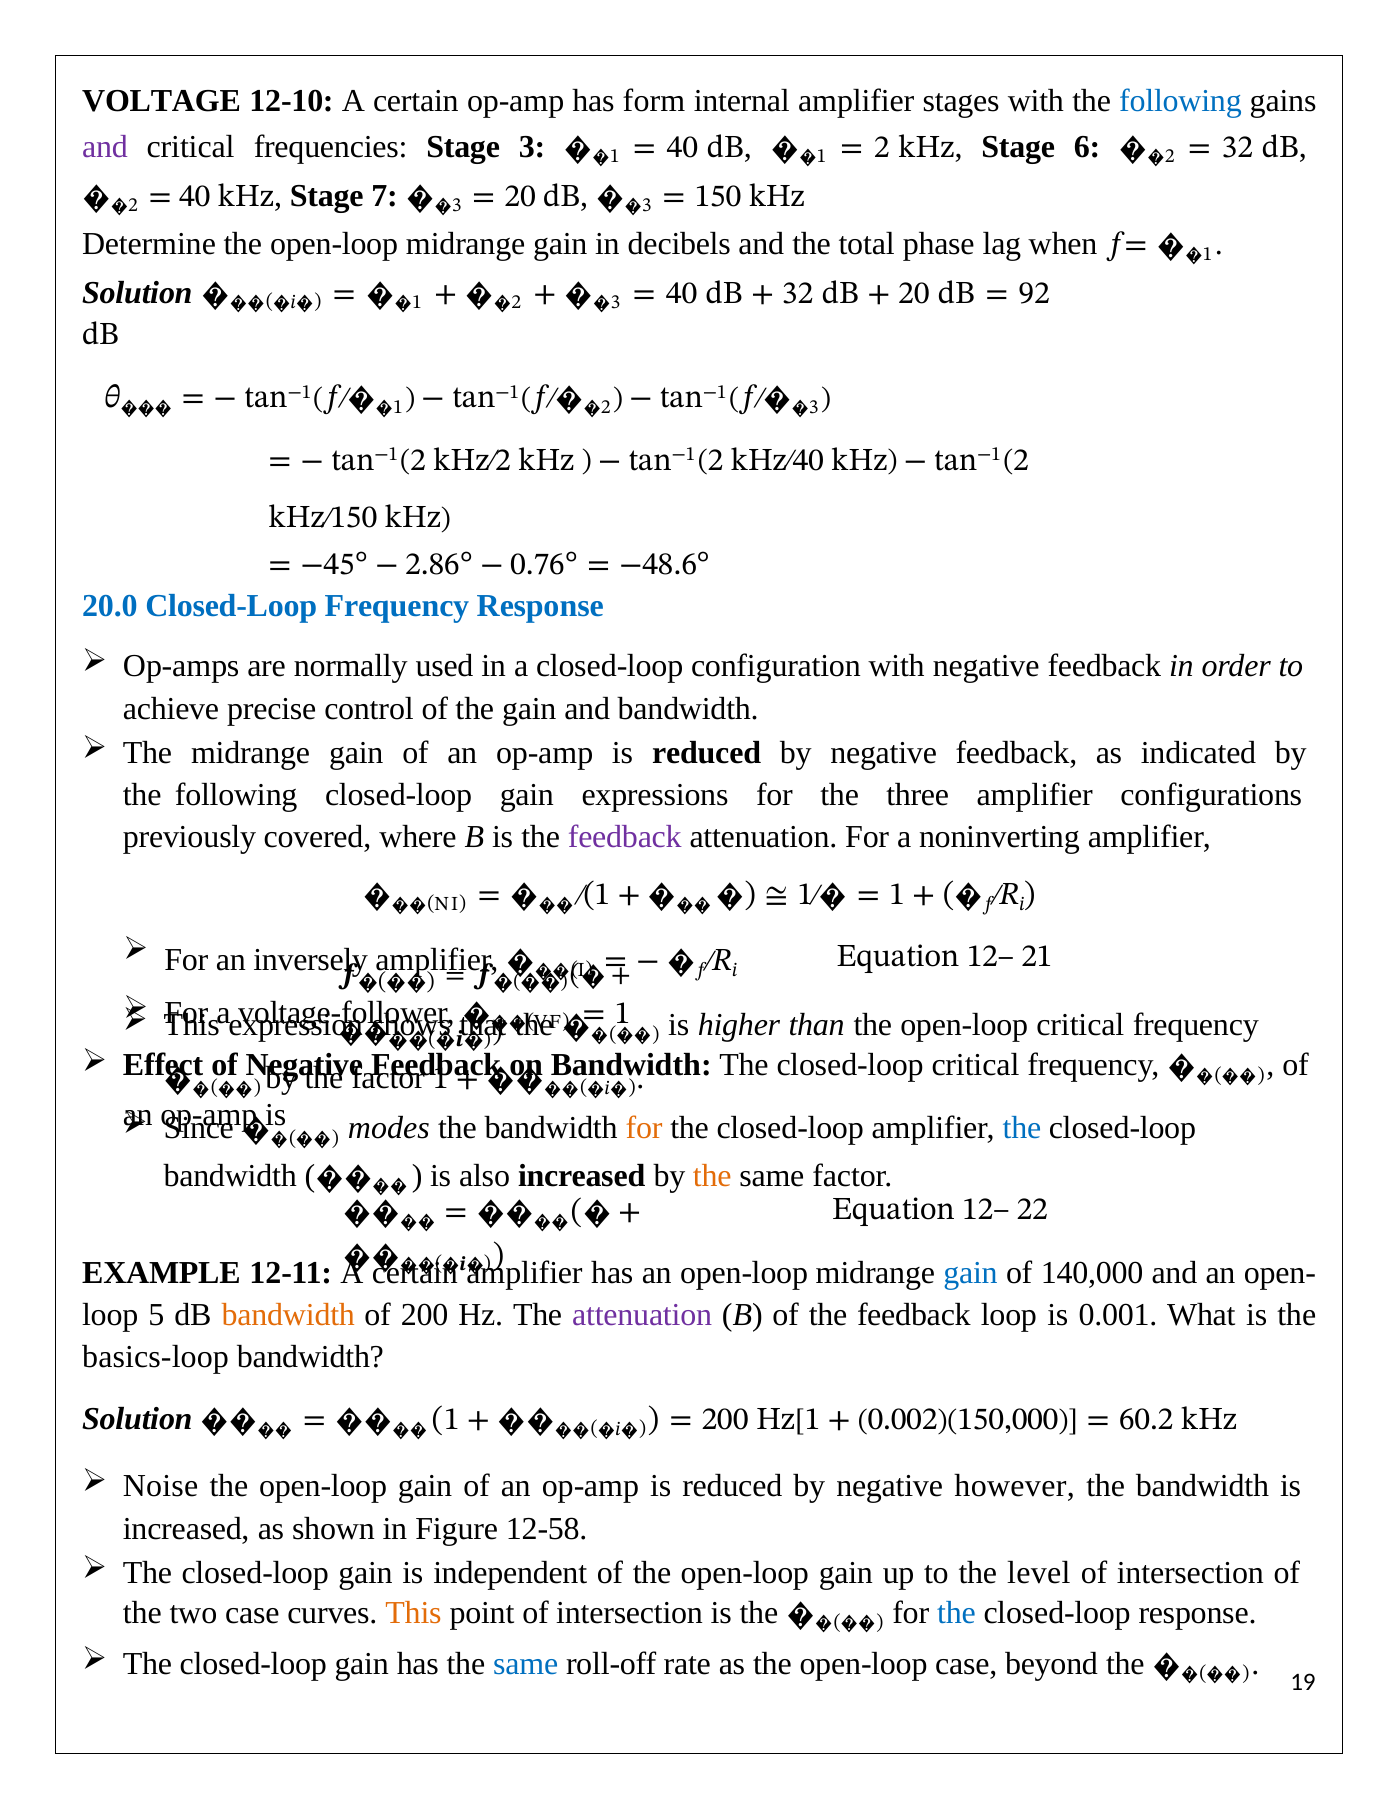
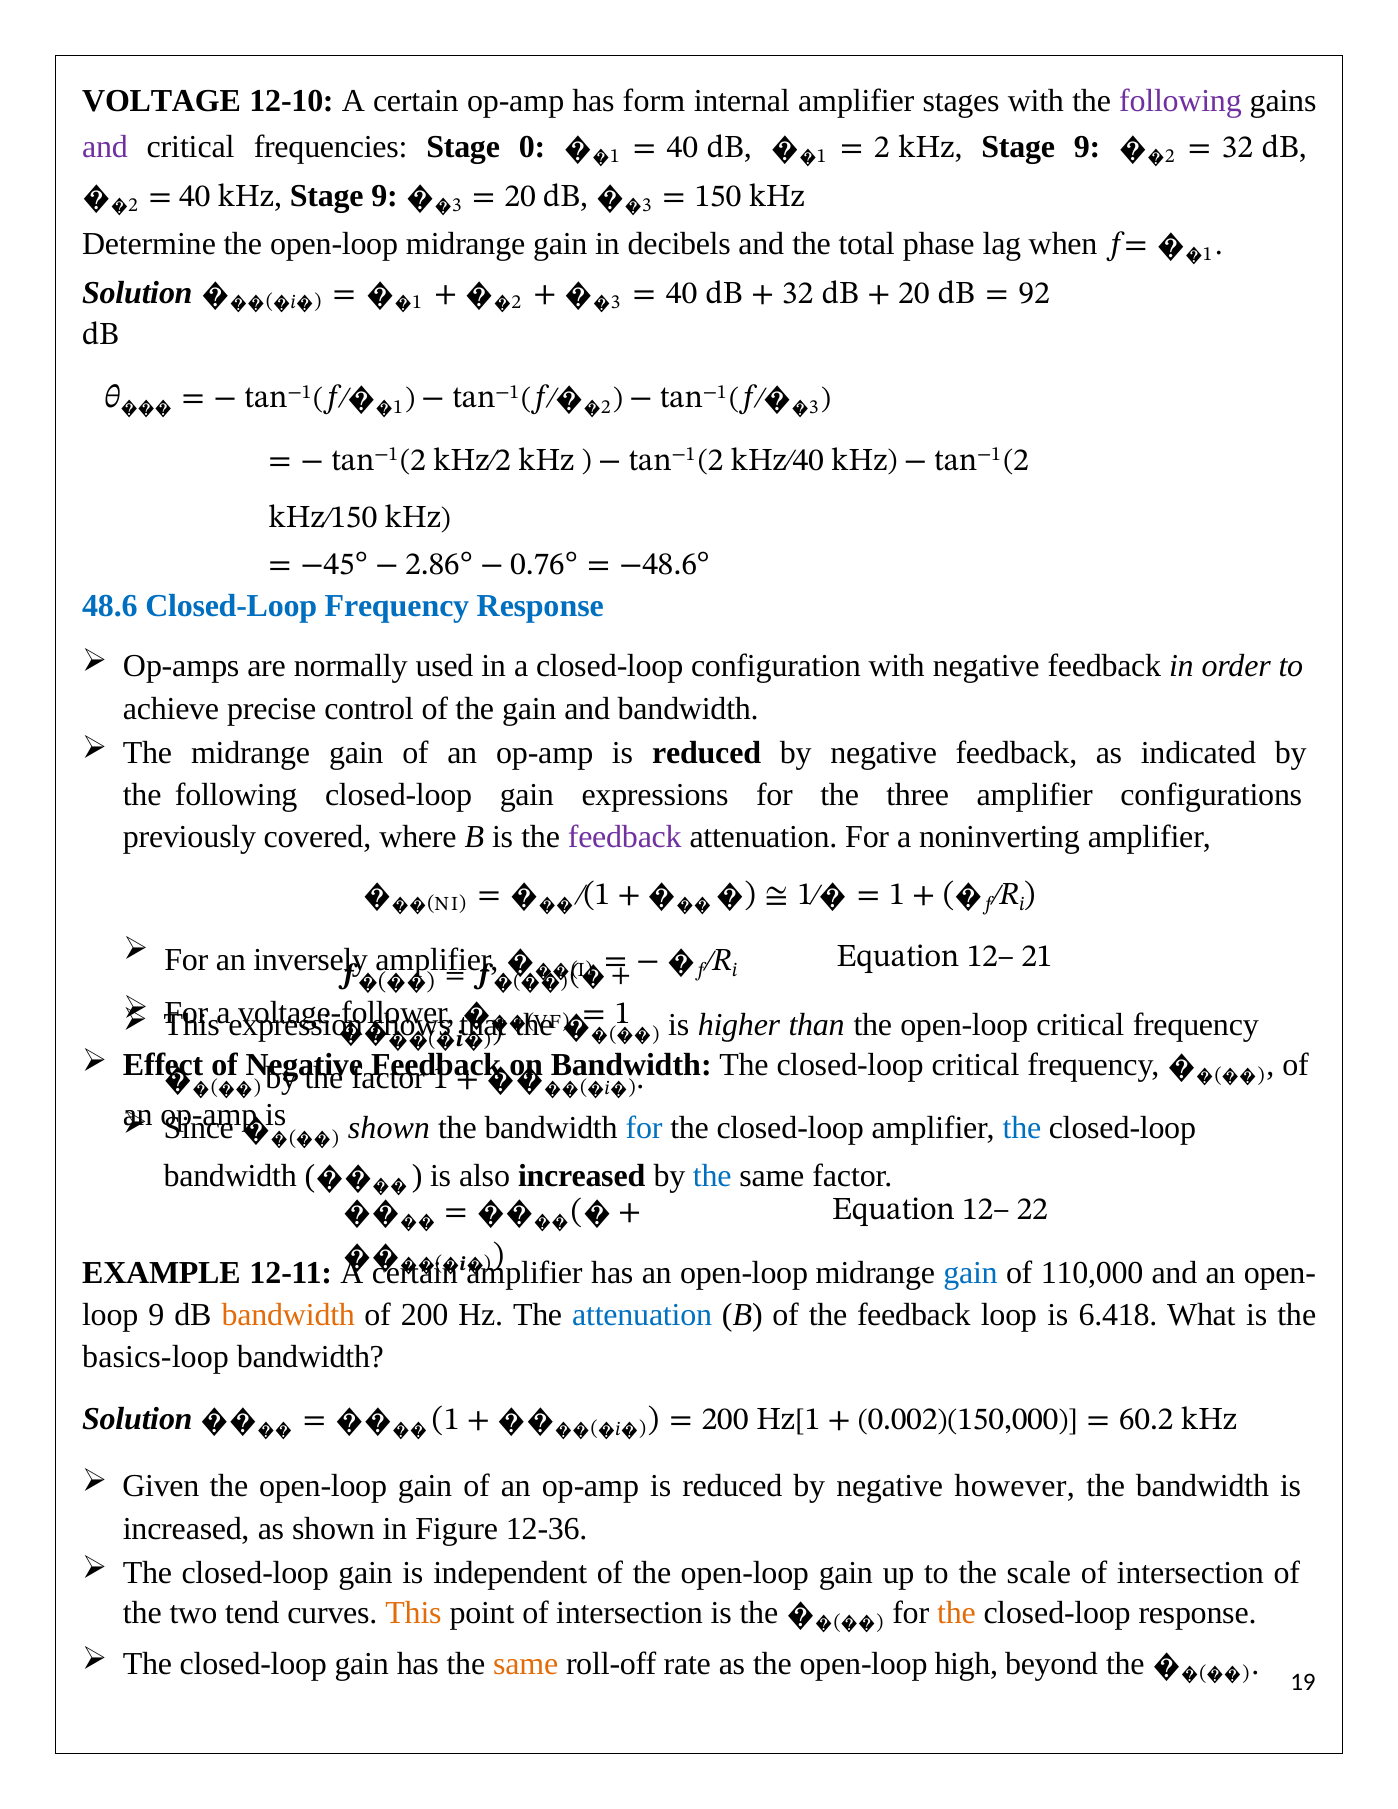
following at (1180, 101) colour: blue -> purple
3: 3 -> 0
6 at (1087, 147): 6 -> 9
7 at (385, 196): 7 -> 9
20.0: 20.0 -> 48.6
modes at (389, 1128): modes -> shown
for at (644, 1128) colour: orange -> blue
the at (712, 1176) colour: orange -> blue
140,000: 140,000 -> 110,000
loop 5: 5 -> 9
attenuation at (642, 1315) colour: purple -> blue
0.001: 0.001 -> 6.418
Noise: Noise -> Given
12-58: 12-58 -> 12-36
level: level -> scale
two case: case -> tend
the at (957, 1613) colour: blue -> orange
same at (526, 1664) colour: blue -> orange
case at (966, 1664): case -> high
